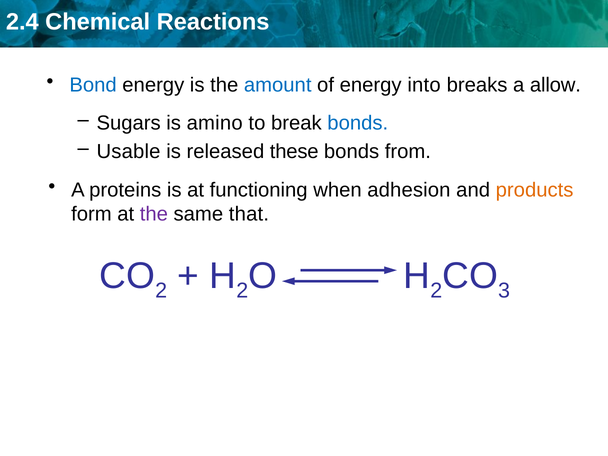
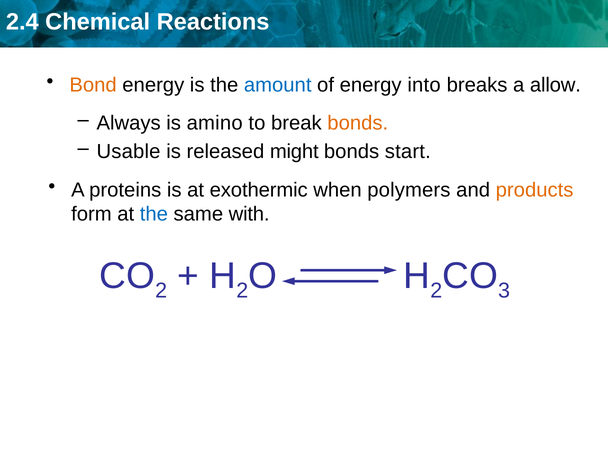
Bond colour: blue -> orange
Sugars: Sugars -> Always
bonds at (358, 123) colour: blue -> orange
these: these -> might
from: from -> start
functioning: functioning -> exothermic
adhesion: adhesion -> polymers
the at (154, 214) colour: purple -> blue
that: that -> with
